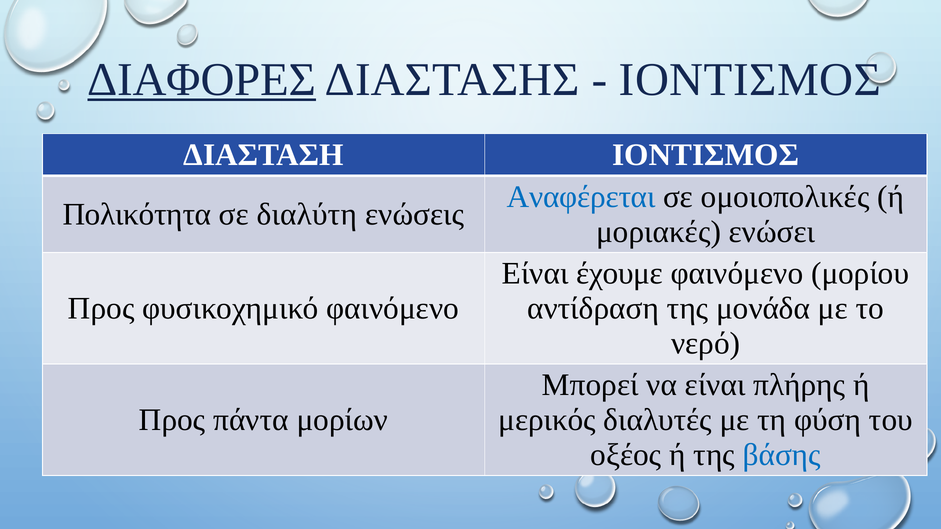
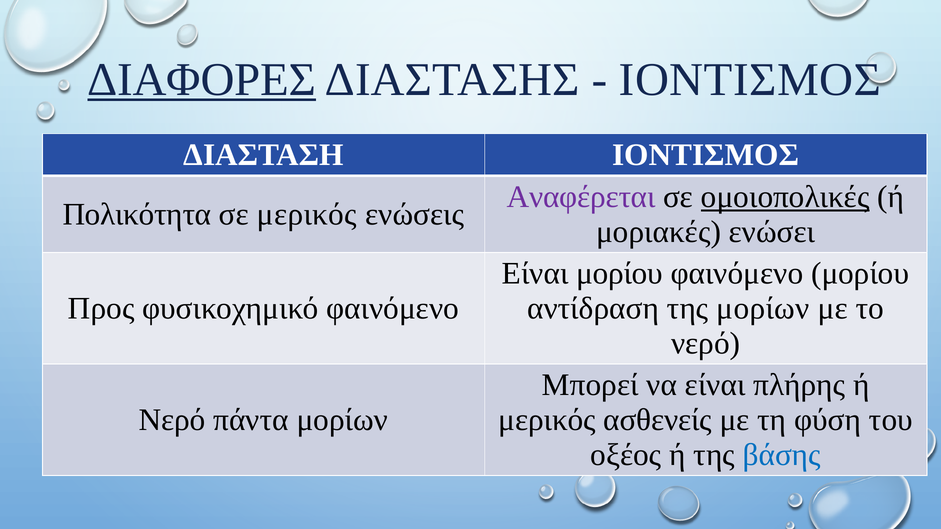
Αναφέρεται colour: blue -> purple
ομοιοπολικές underline: none -> present
σε διαλύτη: διαλύτη -> μερικός
Είναι έχουμε: έχουμε -> μορίου
της μονάδα: μονάδα -> μορίων
Προς at (172, 420): Προς -> Νερό
διαλυτές: διαλυτές -> ασθενείς
